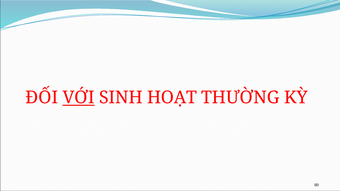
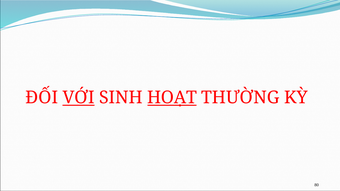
HOẠT underline: none -> present
